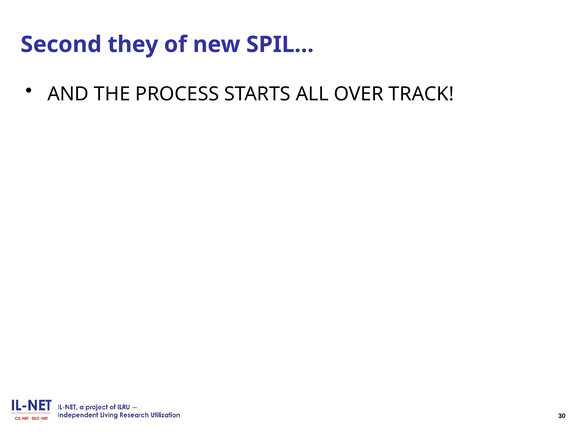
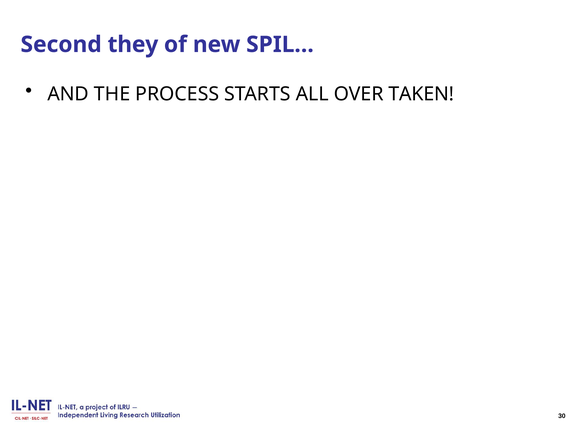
TRACK: TRACK -> TAKEN
